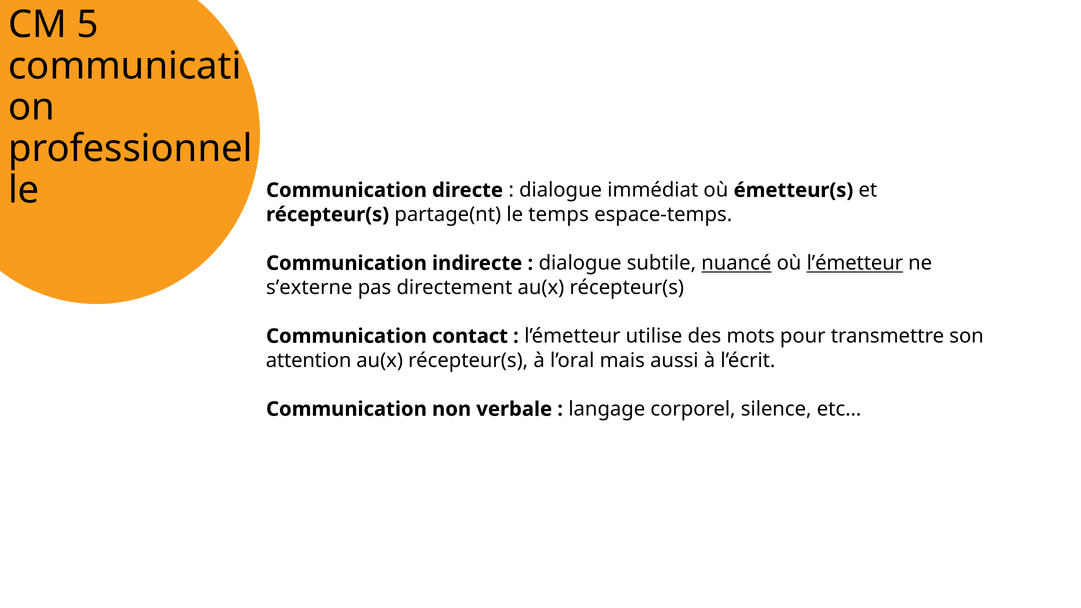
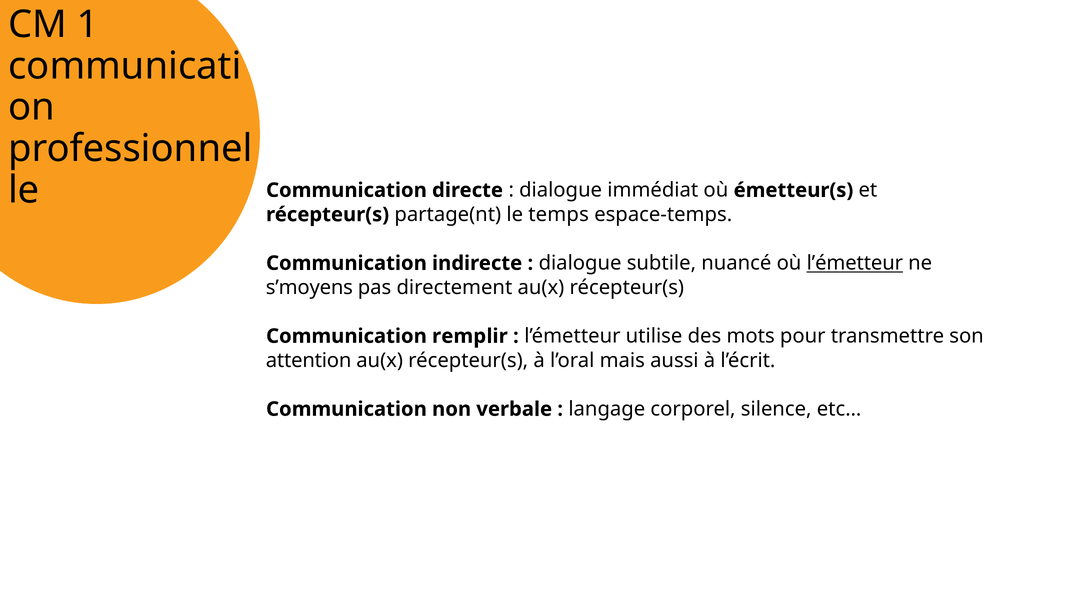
5: 5 -> 1
nuancé underline: present -> none
s’externe: s’externe -> s’moyens
contact: contact -> remplir
